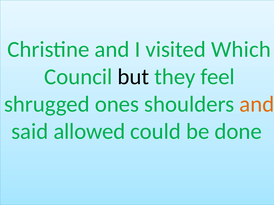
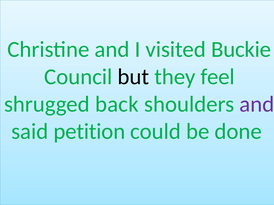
Which: Which -> Buckie
ones: ones -> back
and at (257, 104) colour: orange -> purple
allowed: allowed -> petition
